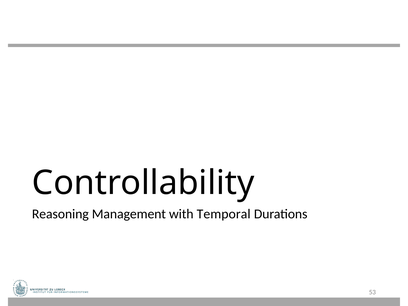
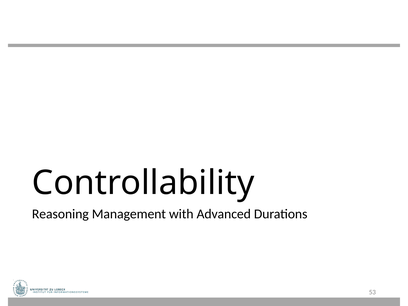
Temporal: Temporal -> Advanced
